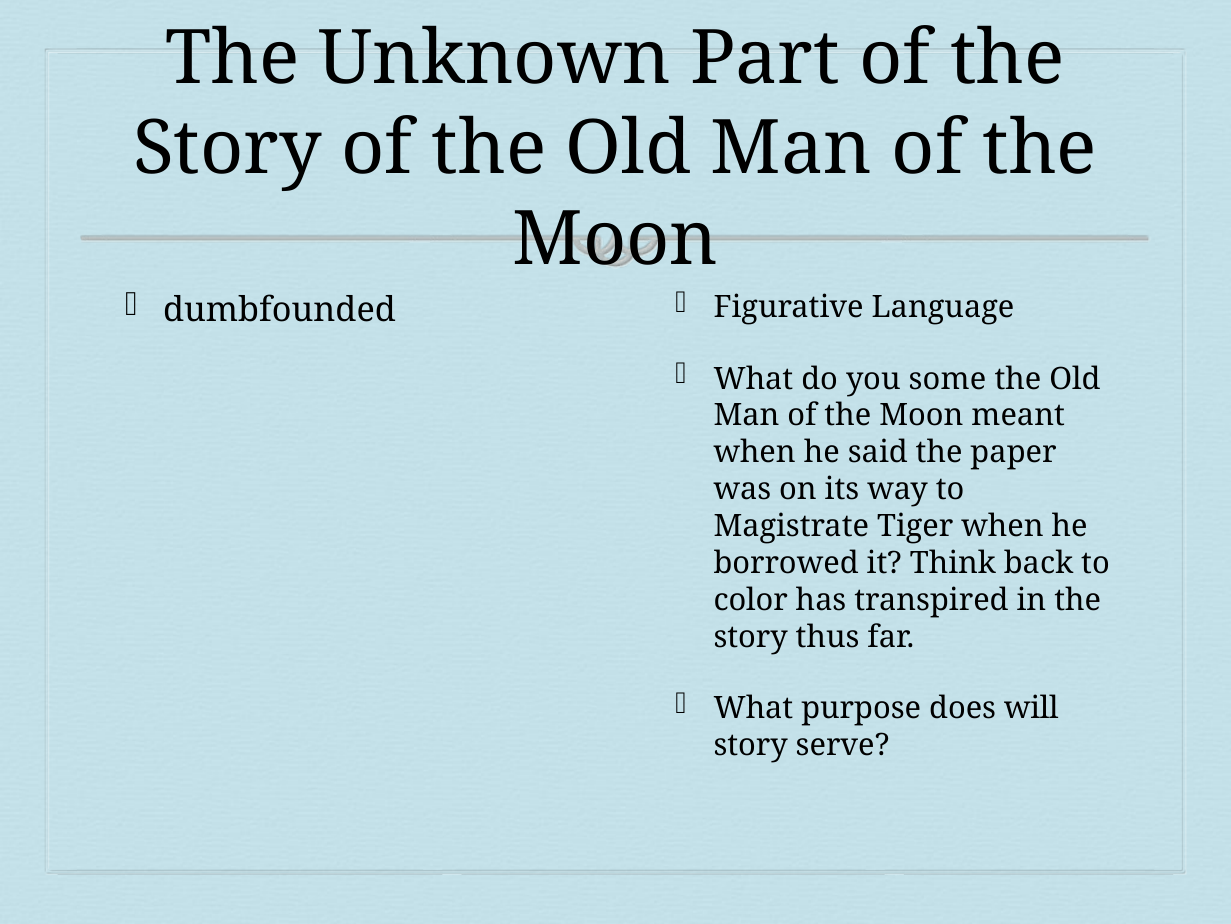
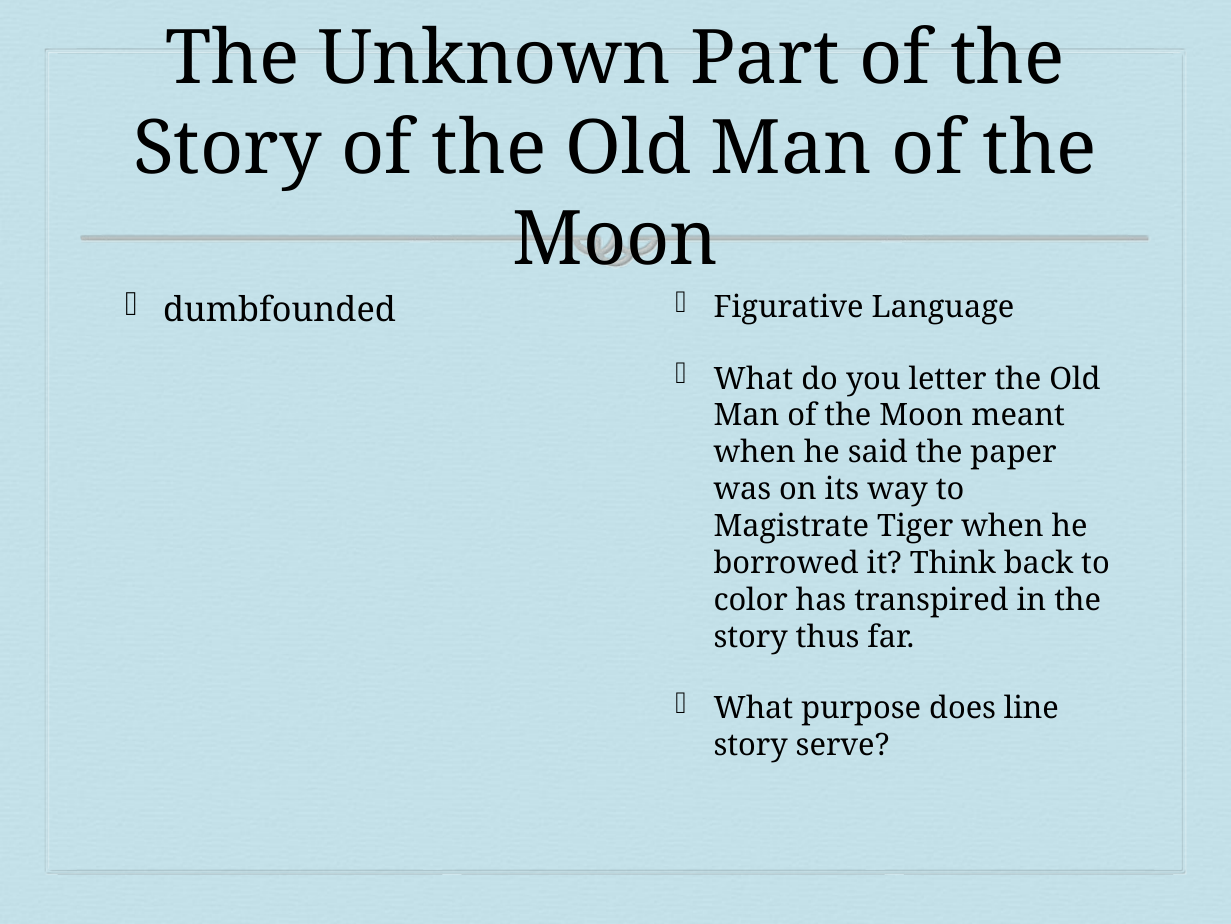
some: some -> letter
will: will -> line
